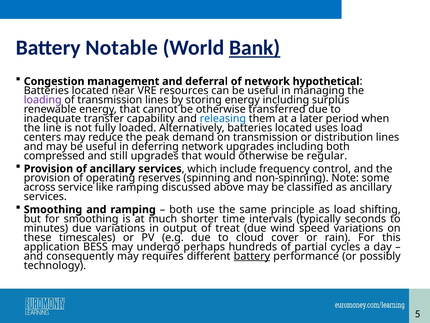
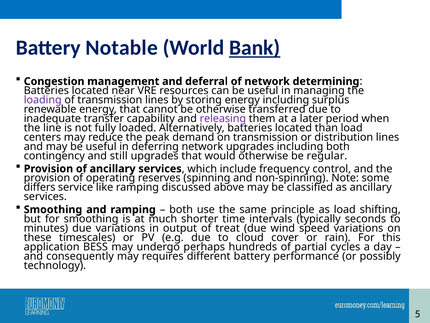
hypothetical: hypothetical -> determining
releasing colour: blue -> purple
uses: uses -> than
compressed: compressed -> contingency
across: across -> differs
battery at (252, 256) underline: present -> none
